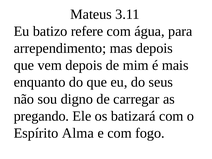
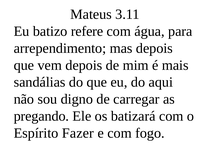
enquanto: enquanto -> sandálias
seus: seus -> aqui
Alma: Alma -> Fazer
